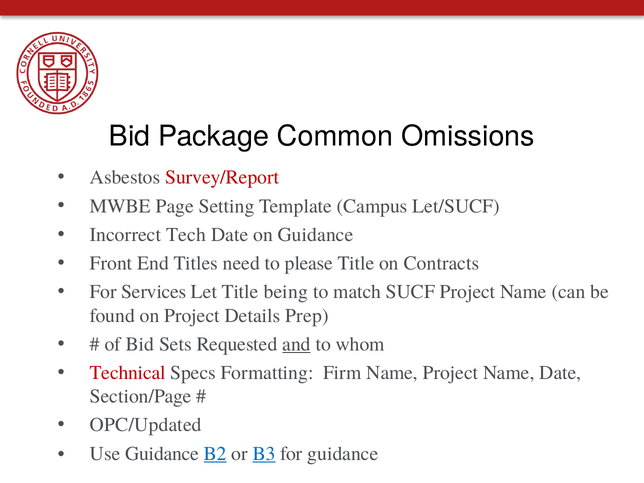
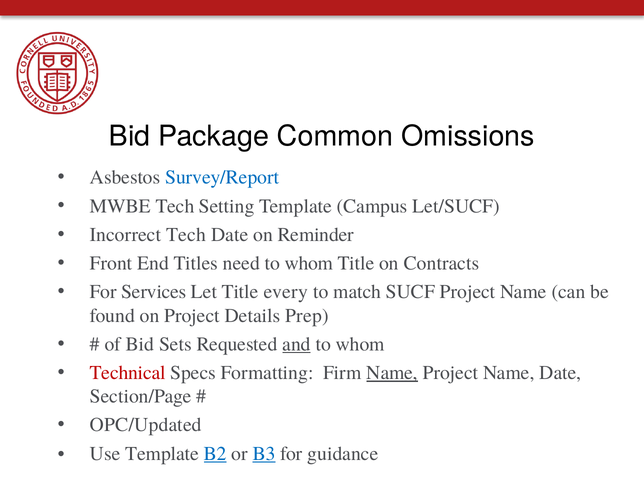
Survey/Report colour: red -> blue
MWBE Page: Page -> Tech
on Guidance: Guidance -> Reminder
need to please: please -> whom
being: being -> every
Name at (392, 373) underline: none -> present
Use Guidance: Guidance -> Template
